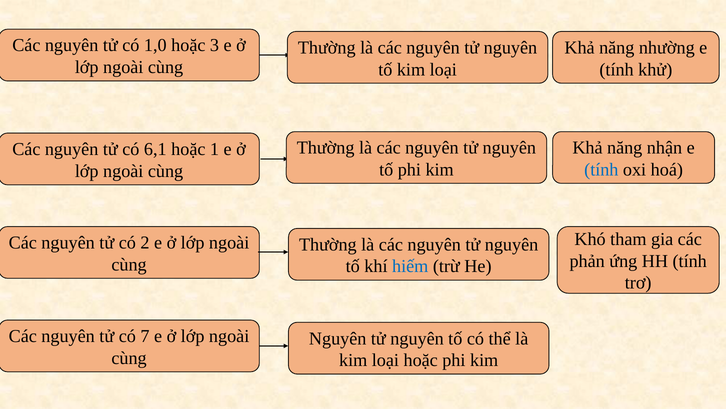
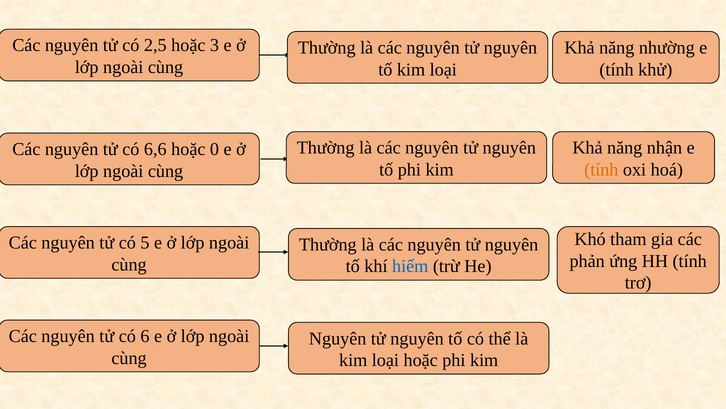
1,0: 1,0 -> 2,5
6,1: 6,1 -> 6,6
1: 1 -> 0
tính at (601, 169) colour: blue -> orange
2: 2 -> 5
7: 7 -> 6
